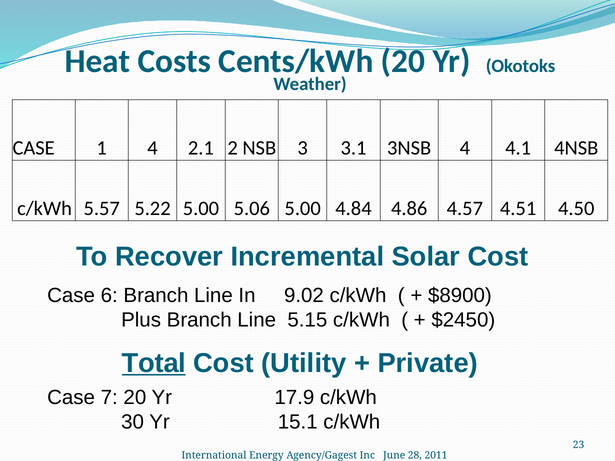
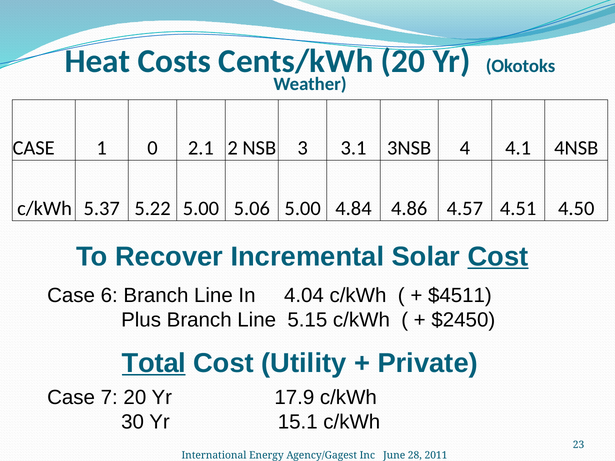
1 4: 4 -> 0
5.57: 5.57 -> 5.37
Cost at (498, 257) underline: none -> present
9.02: 9.02 -> 4.04
$8900: $8900 -> $4511
